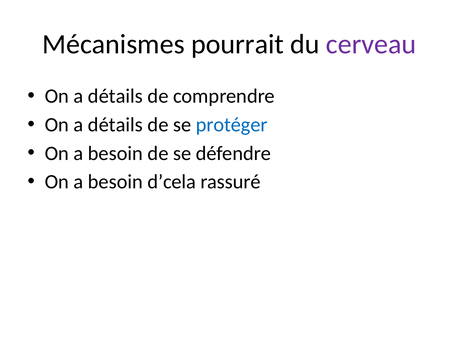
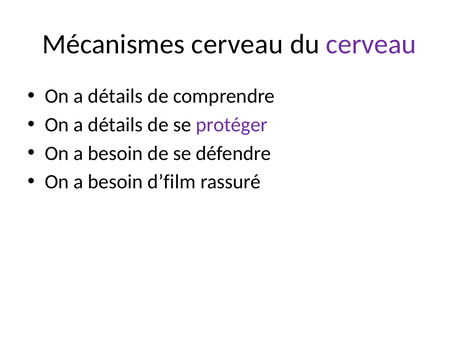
Mécanismes pourrait: pourrait -> cerveau
protéger colour: blue -> purple
d’cela: d’cela -> d’film
